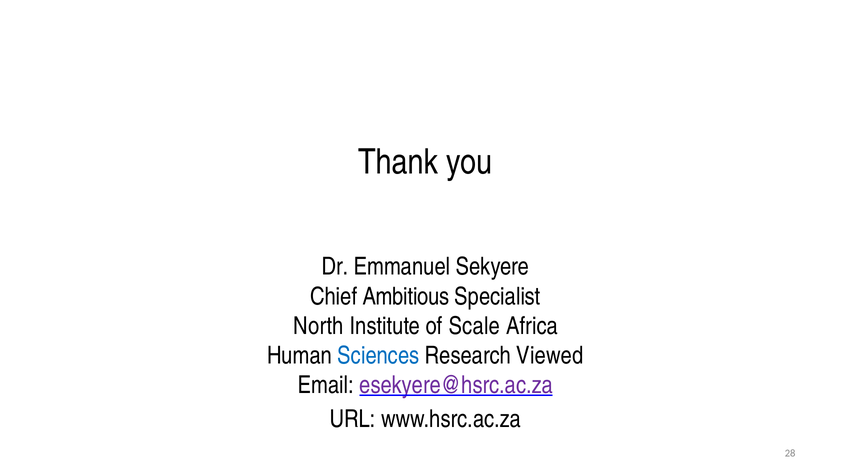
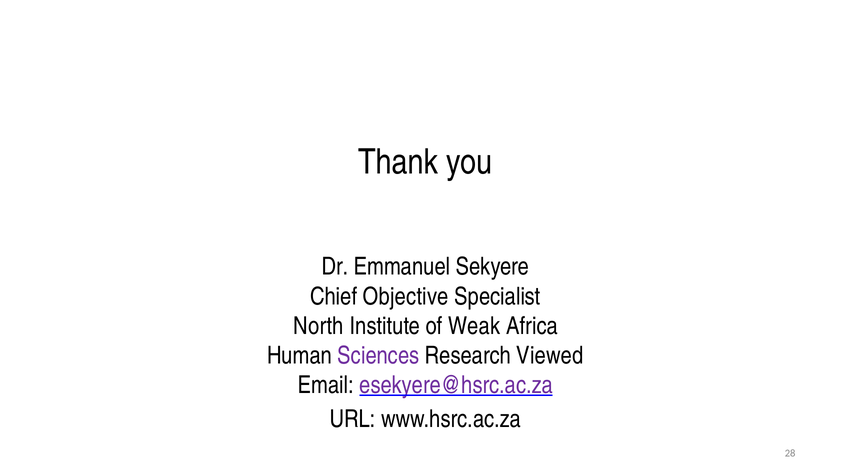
Ambitious: Ambitious -> Objective
Scale: Scale -> Weak
Sciences colour: blue -> purple
